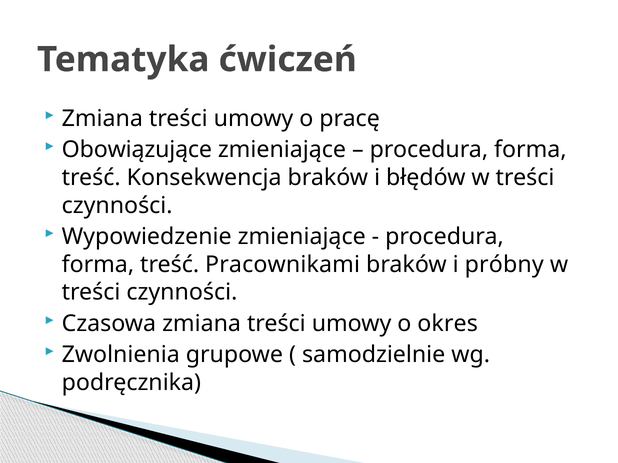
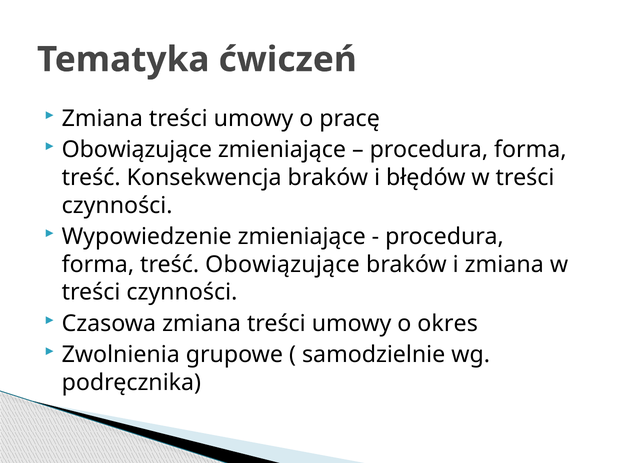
treść Pracownikami: Pracownikami -> Obowiązujące
i próbny: próbny -> zmiana
